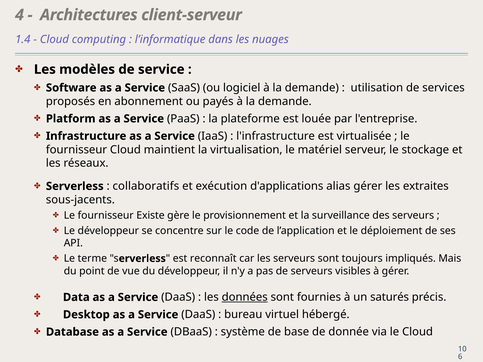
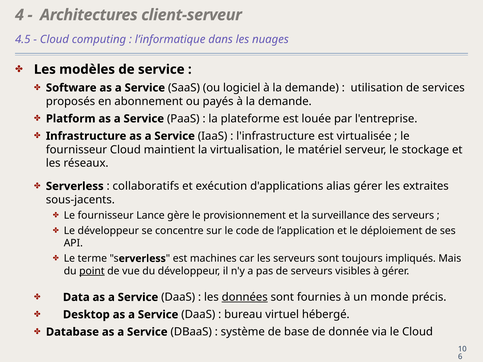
1.4: 1.4 -> 4.5
Existe: Existe -> Lance
reconnaît: reconnaît -> machines
point underline: none -> present
saturés: saturés -> monde
